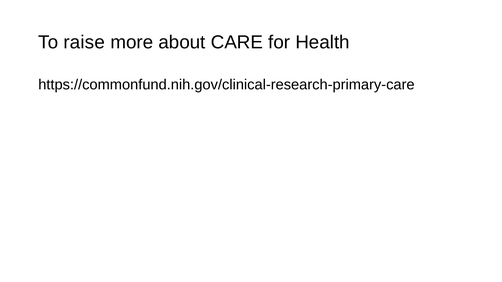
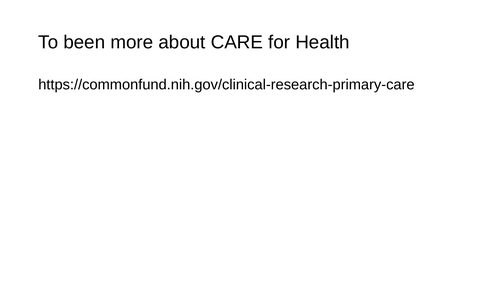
raise: raise -> been
